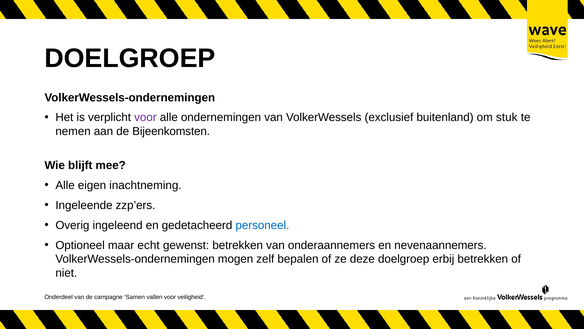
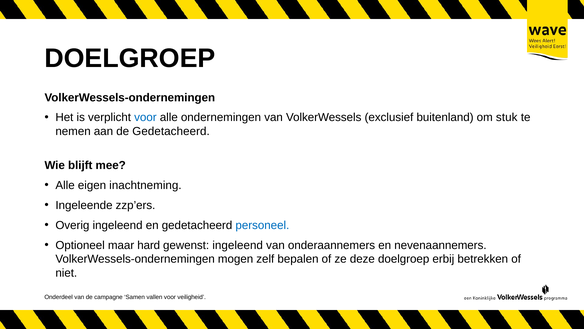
voor at (145, 117) colour: purple -> blue
de Bijeenkomsten: Bijeenkomsten -> Gedetacheerd
echt: echt -> hard
gewenst betrekken: betrekken -> ingeleend
